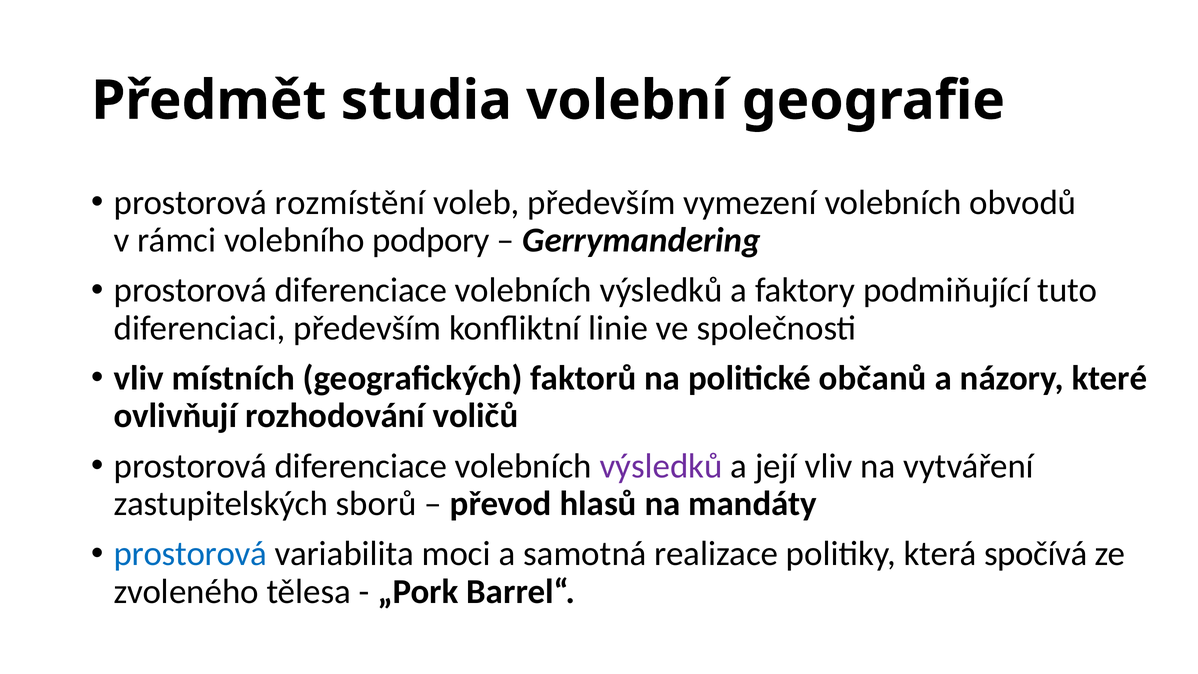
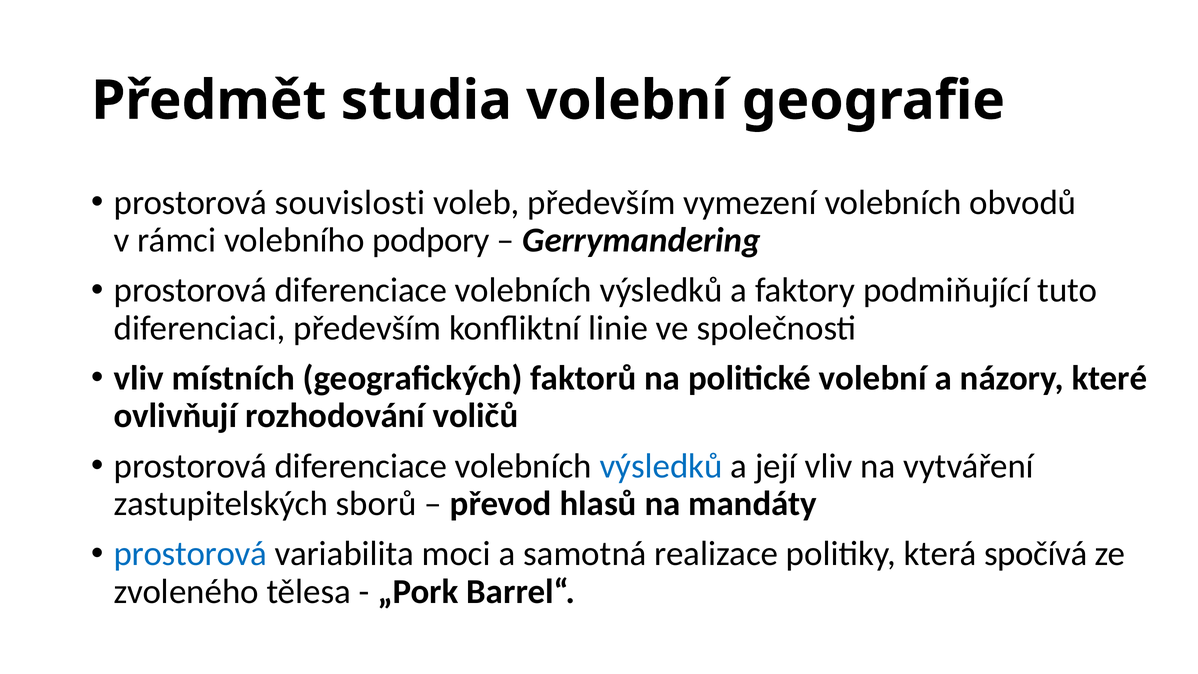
rozmístění: rozmístění -> souvislosti
politické občanů: občanů -> volební
výsledků at (661, 466) colour: purple -> blue
